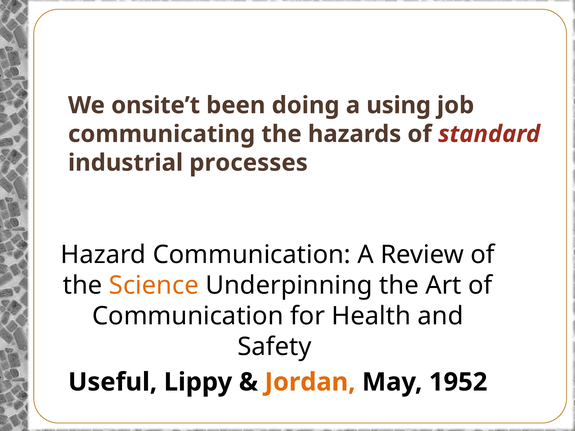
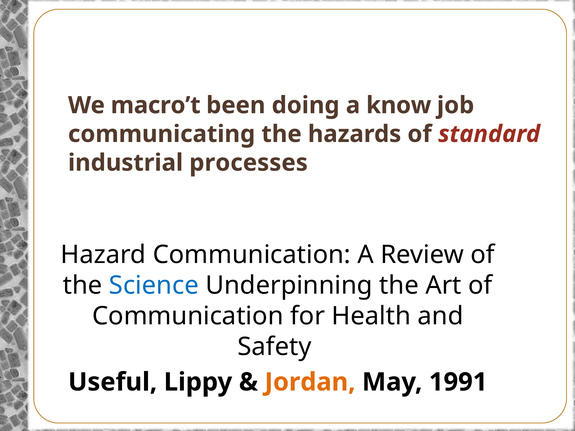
onsite’t: onsite’t -> macro’t
using: using -> know
Science colour: orange -> blue
1952: 1952 -> 1991
